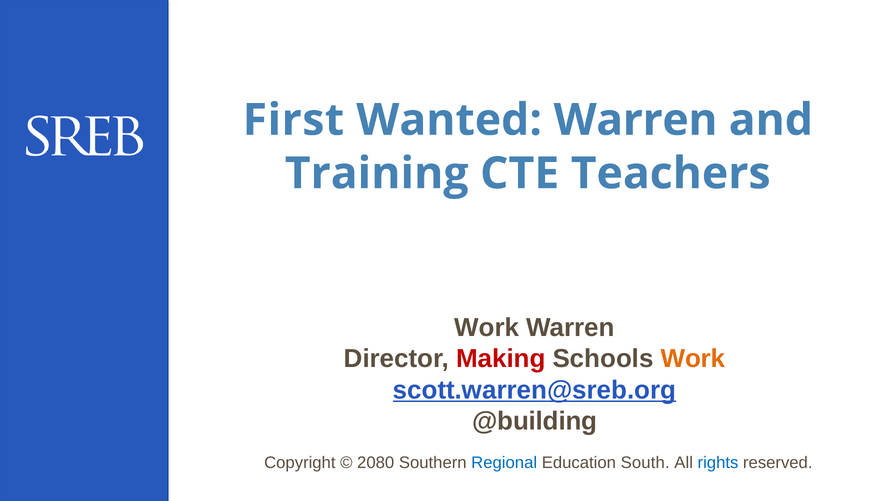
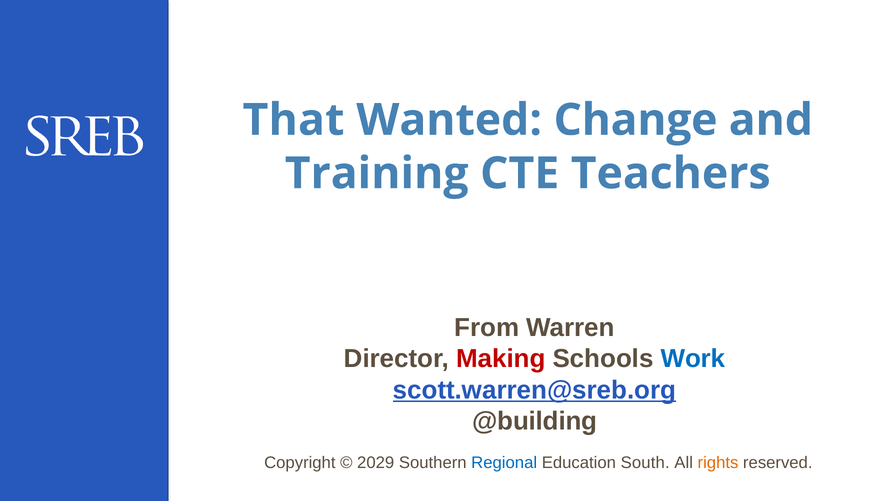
First: First -> That
Wanted Warren: Warren -> Change
Work at (487, 328): Work -> From
Work at (693, 359) colour: orange -> blue
2080: 2080 -> 2029
rights colour: blue -> orange
